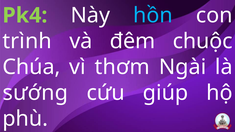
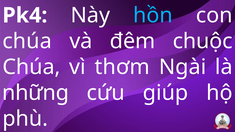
Pk4 colour: light green -> white
trình at (27, 41): trình -> chúa
sướng: sướng -> những
